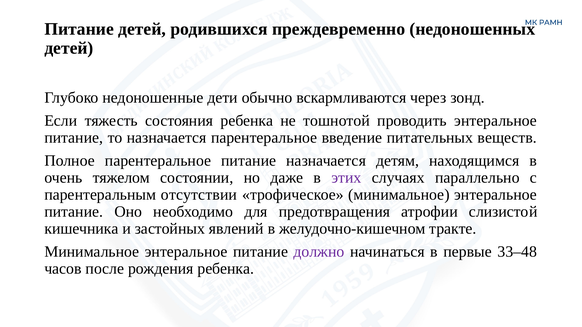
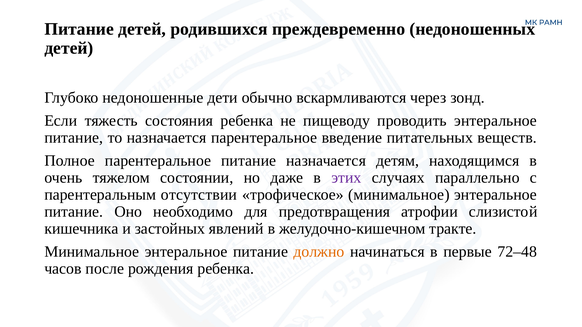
тошнотой: тошнотой -> пищеводу
должно colour: purple -> orange
33–48: 33–48 -> 72–48
